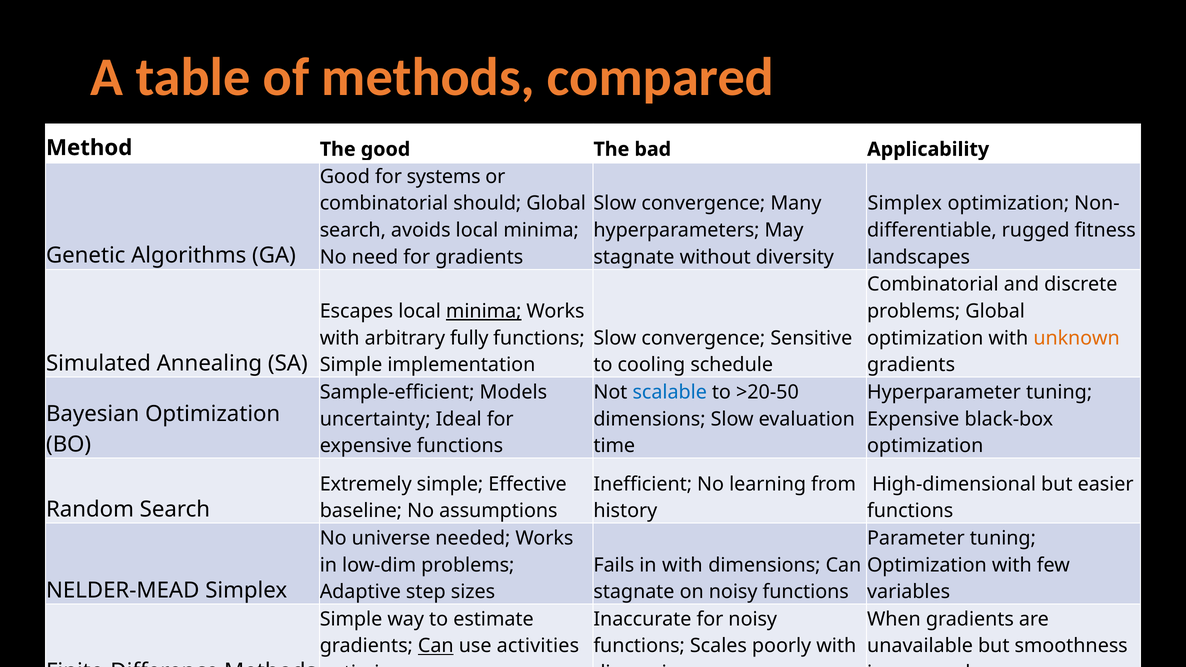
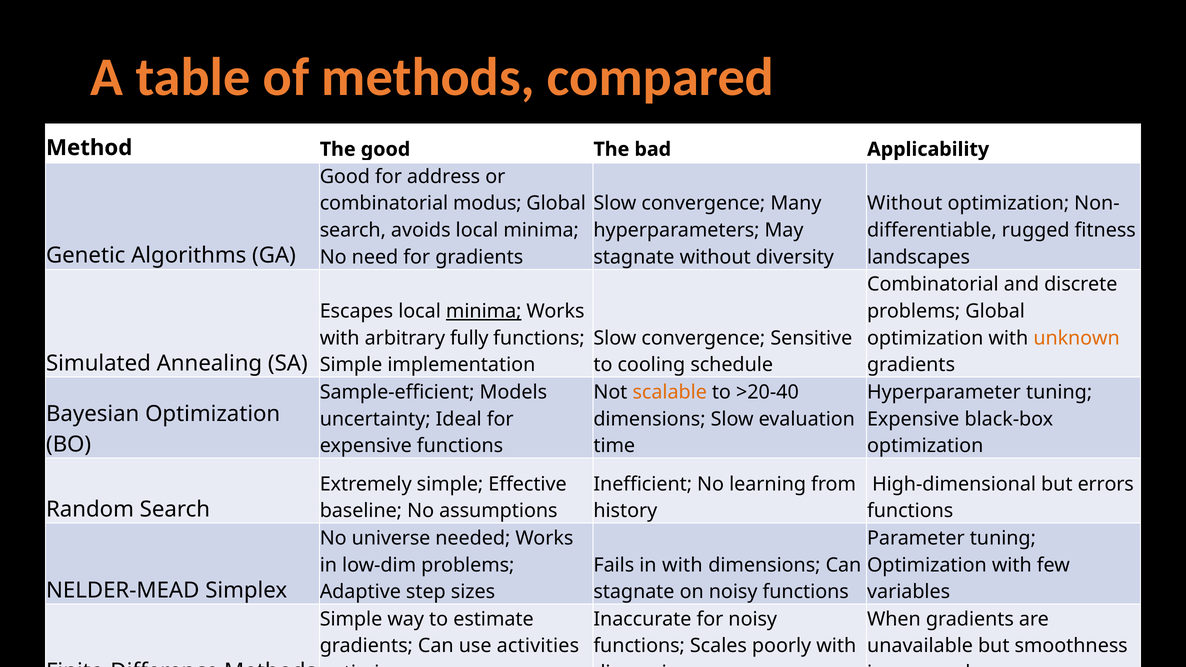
systems: systems -> address
should: should -> modus
Simplex at (905, 203): Simplex -> Without
scalable colour: blue -> orange
>20-50: >20-50 -> >20-40
easier: easier -> errors
Can at (436, 646) underline: present -> none
